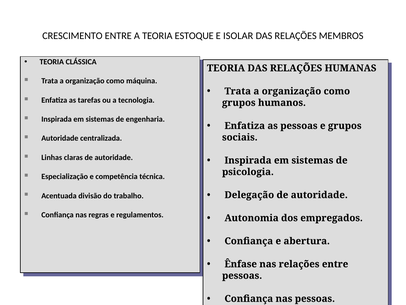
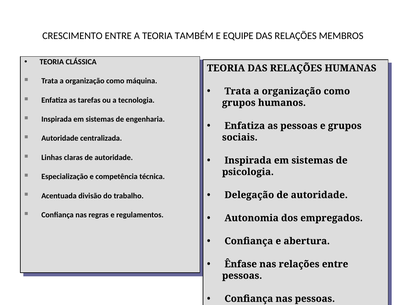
ESTOQUE: ESTOQUE -> TAMBÉM
ISOLAR: ISOLAR -> EQUIPE
